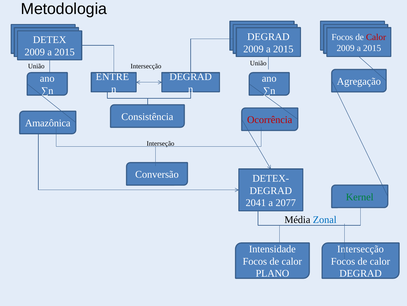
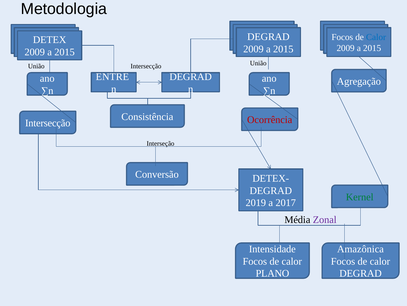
Calor at (376, 37) colour: red -> blue
Amazônica at (48, 123): Amazônica -> Intersecção
2041: 2041 -> 2019
2077: 2077 -> 2017
Zonal colour: blue -> purple
Intersecção at (360, 248): Intersecção -> Amazônica
